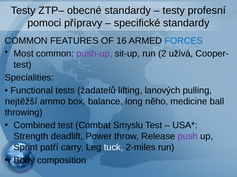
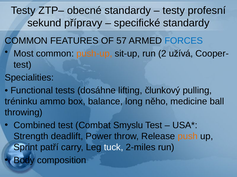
pomoci: pomoci -> sekund
16: 16 -> 57
push-up colour: purple -> orange
žadatelů: žadatelů -> dosáhne
lanových: lanových -> člunkový
nejtěžší: nejtěžší -> tréninku
push colour: purple -> orange
